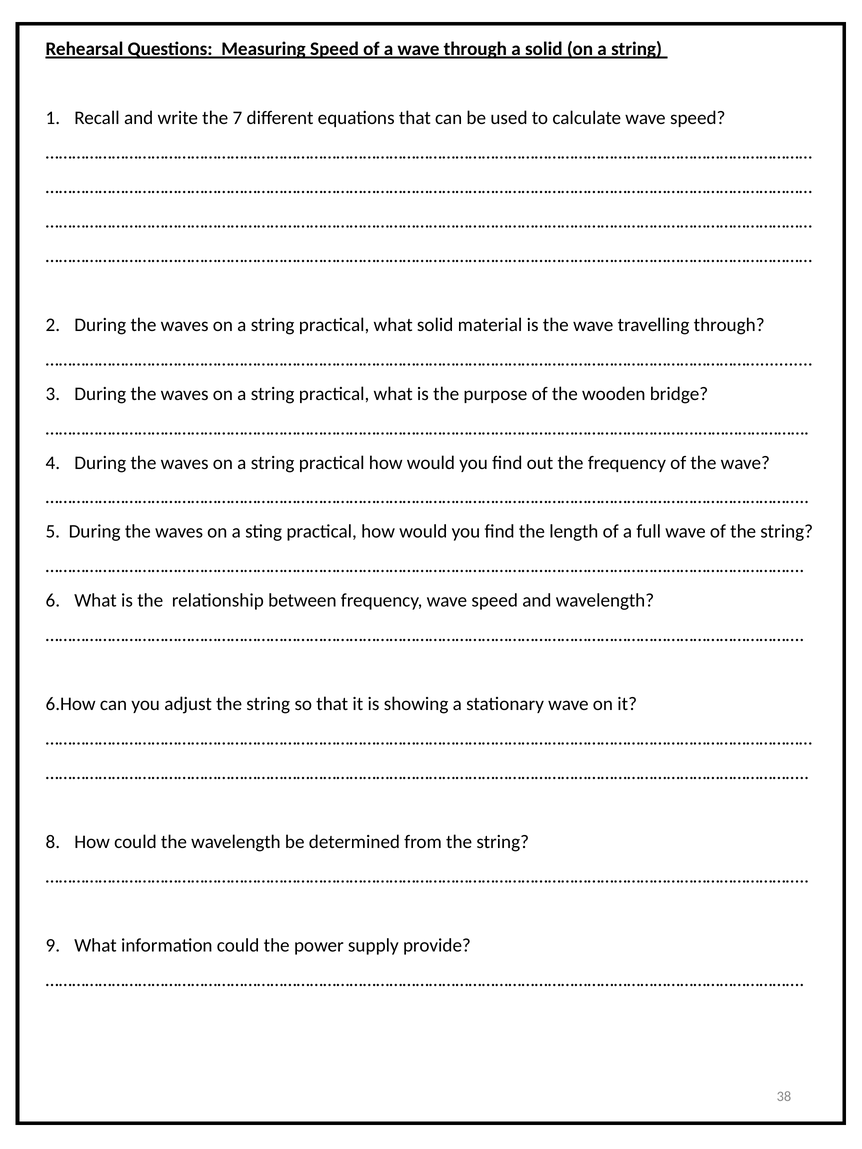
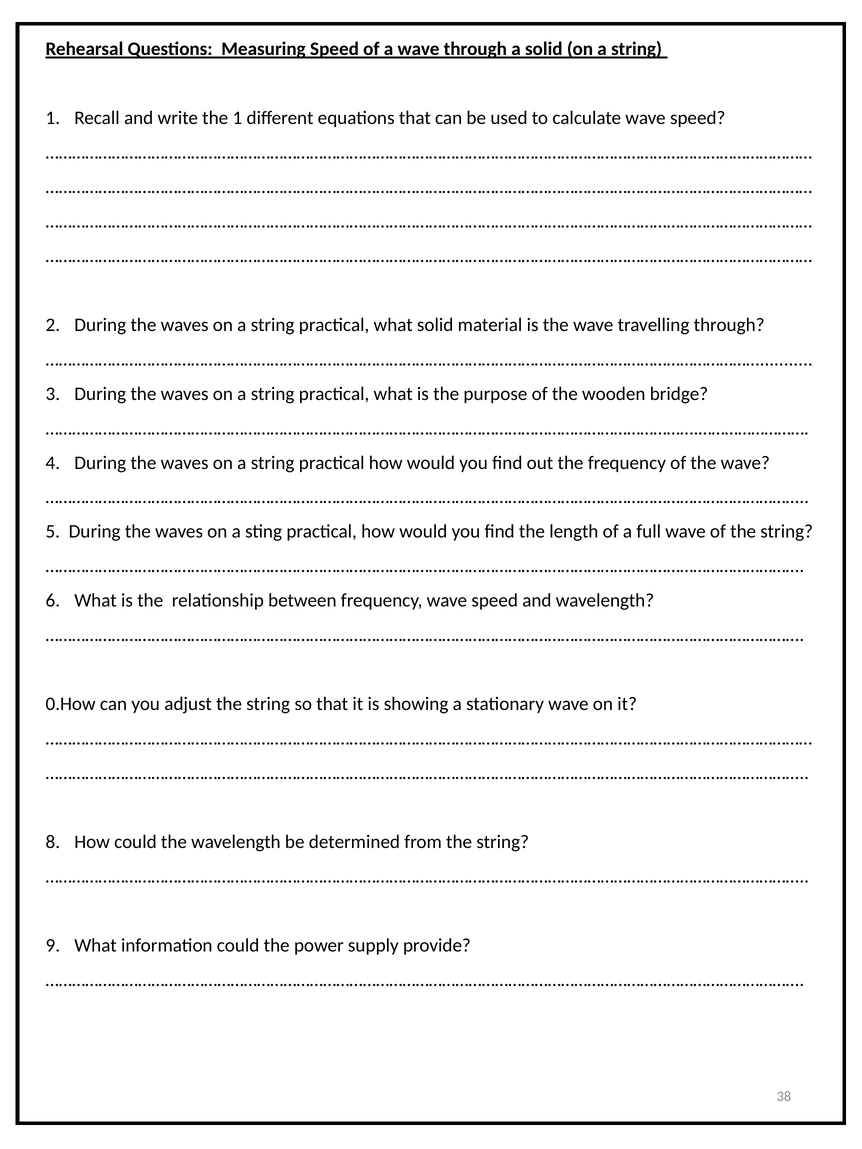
the 7: 7 -> 1
6.How: 6.How -> 0.How
